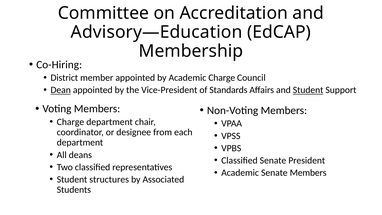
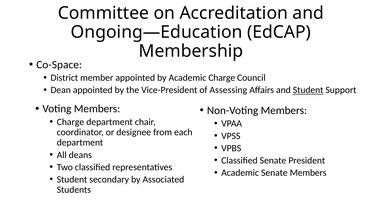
Advisory—Education: Advisory—Education -> Ongoing—Education
Co-Hiring: Co-Hiring -> Co-Space
Dean underline: present -> none
Standards: Standards -> Assessing
structures: structures -> secondary
